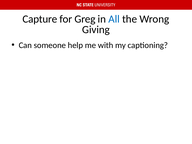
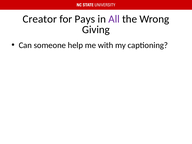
Capture: Capture -> Creator
Greg: Greg -> Pays
All colour: blue -> purple
